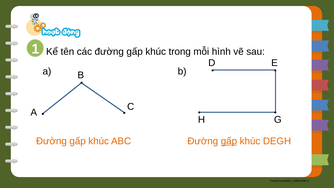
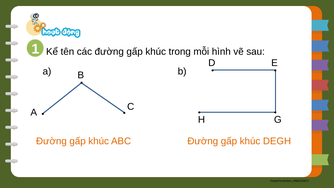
gấp at (229, 141) underline: present -> none
